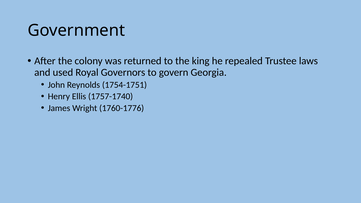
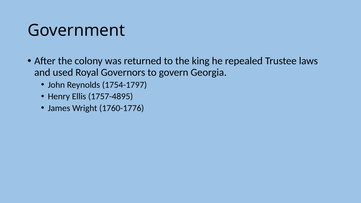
1754-1751: 1754-1751 -> 1754-1797
1757-1740: 1757-1740 -> 1757-4895
